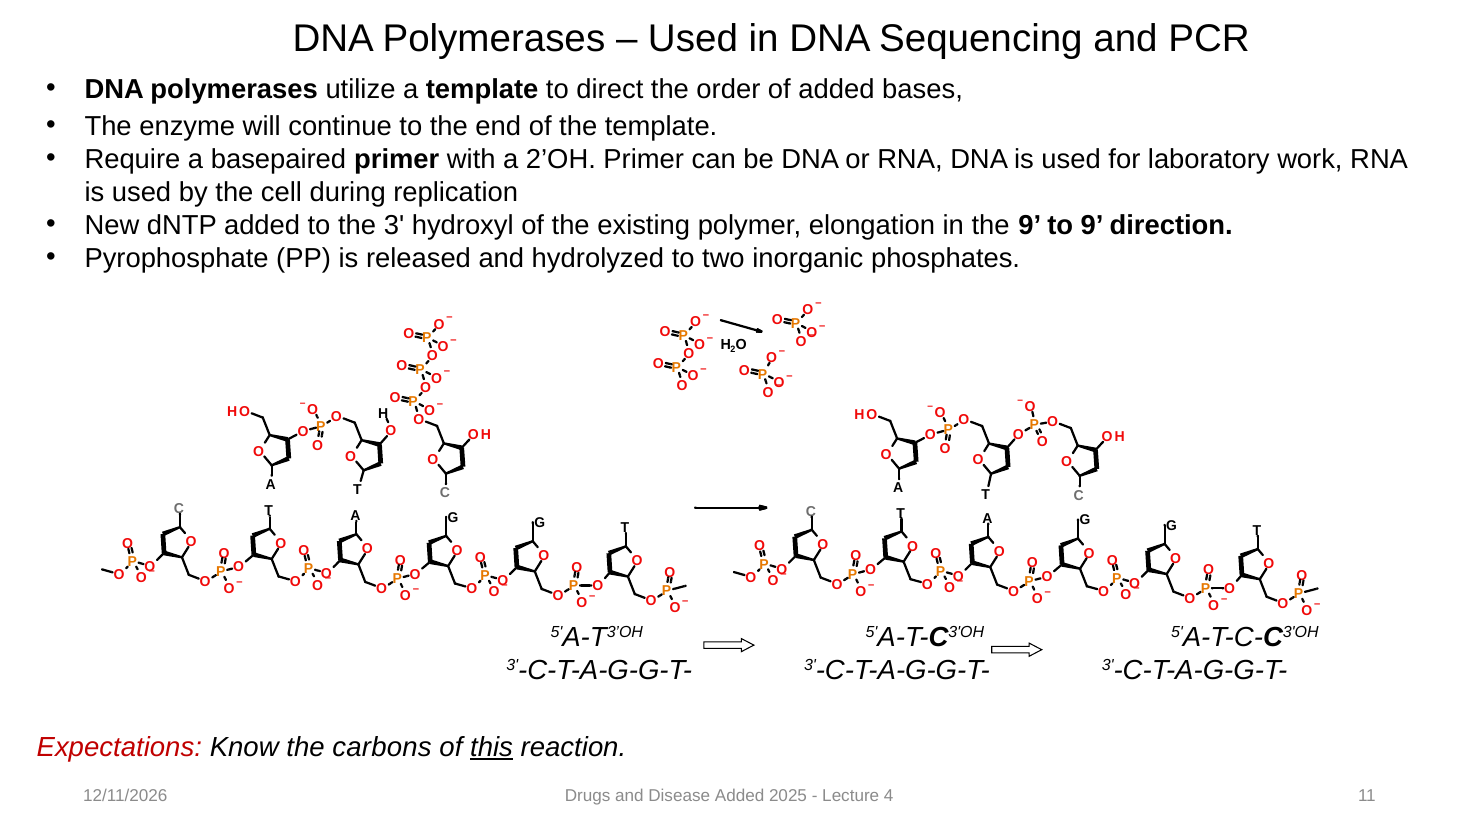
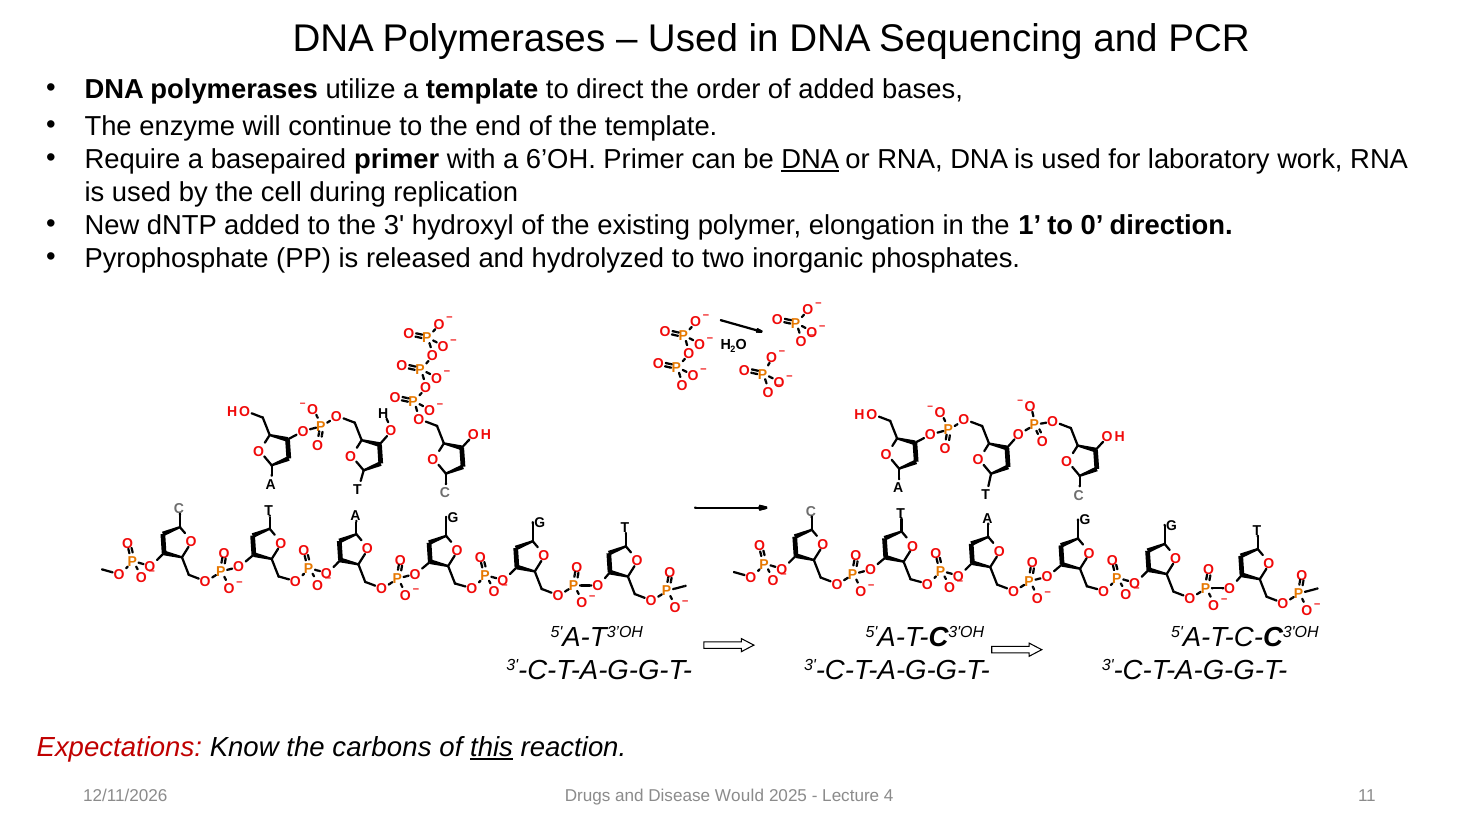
2’OH: 2’OH -> 6’OH
DNA at (810, 159) underline: none -> present
the 9: 9 -> 1
to 9: 9 -> 0
Disease Added: Added -> Would
